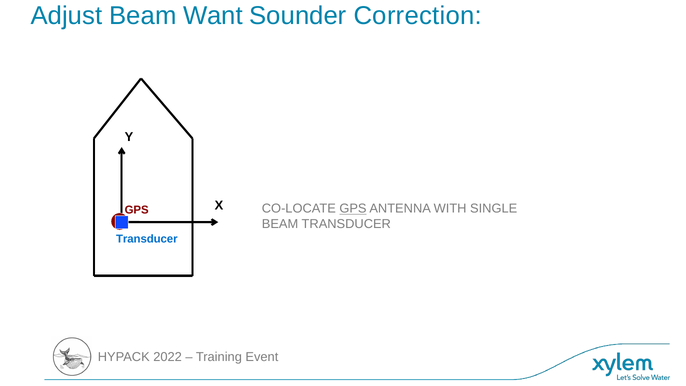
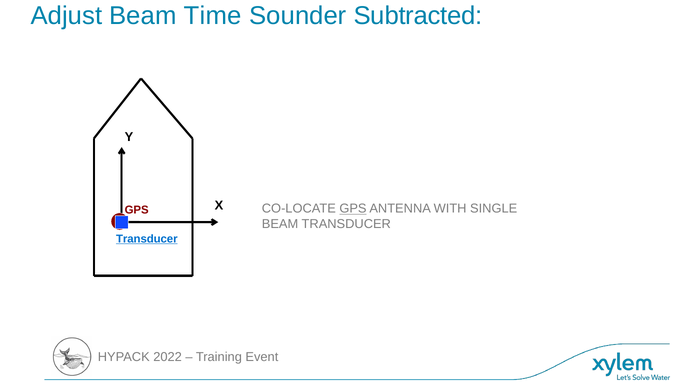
Want: Want -> Time
Correction: Correction -> Subtracted
Transducer at (147, 239) underline: none -> present
